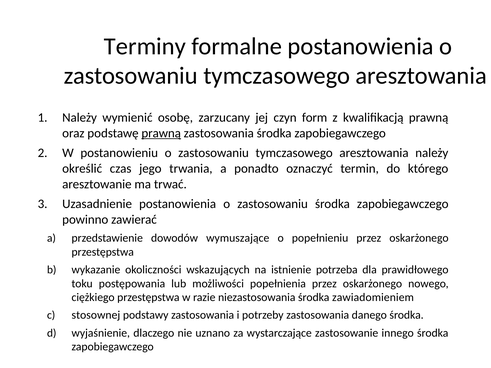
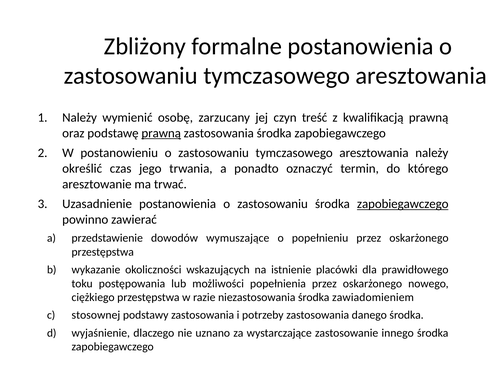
Terminy: Terminy -> Zbliżony
form: form -> treść
zapobiegawczego at (403, 204) underline: none -> present
potrzeba: potrzeba -> placówki
